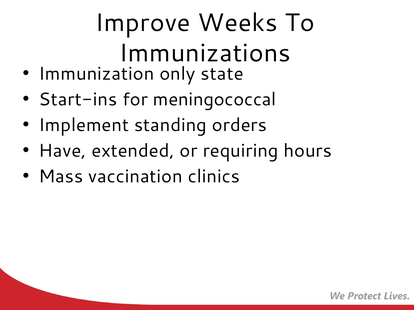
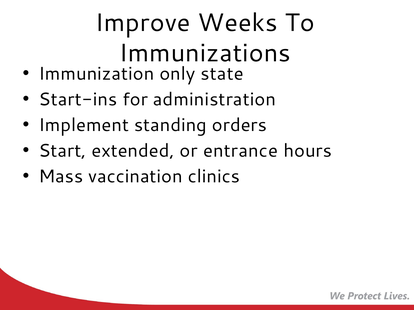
meningococcal: meningococcal -> administration
Have: Have -> Start
requiring: requiring -> entrance
